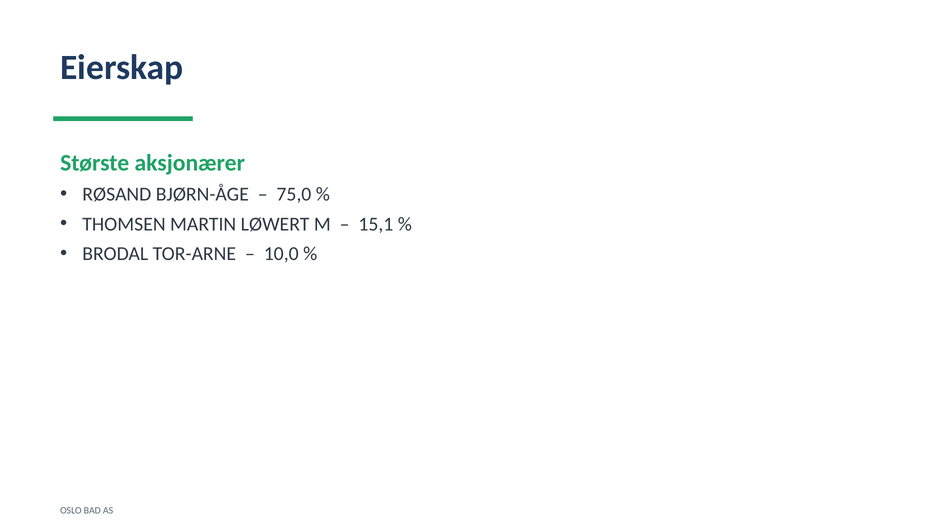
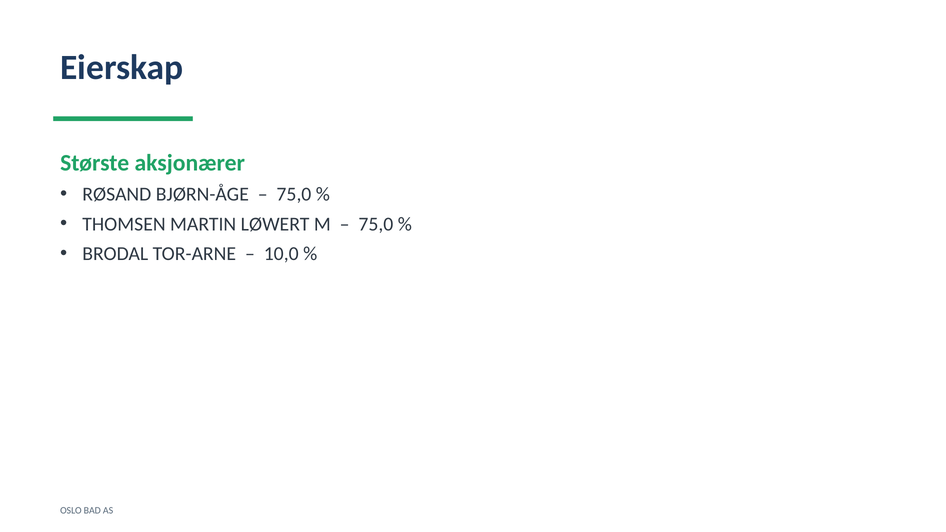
15,1 at (376, 224): 15,1 -> 75,0
